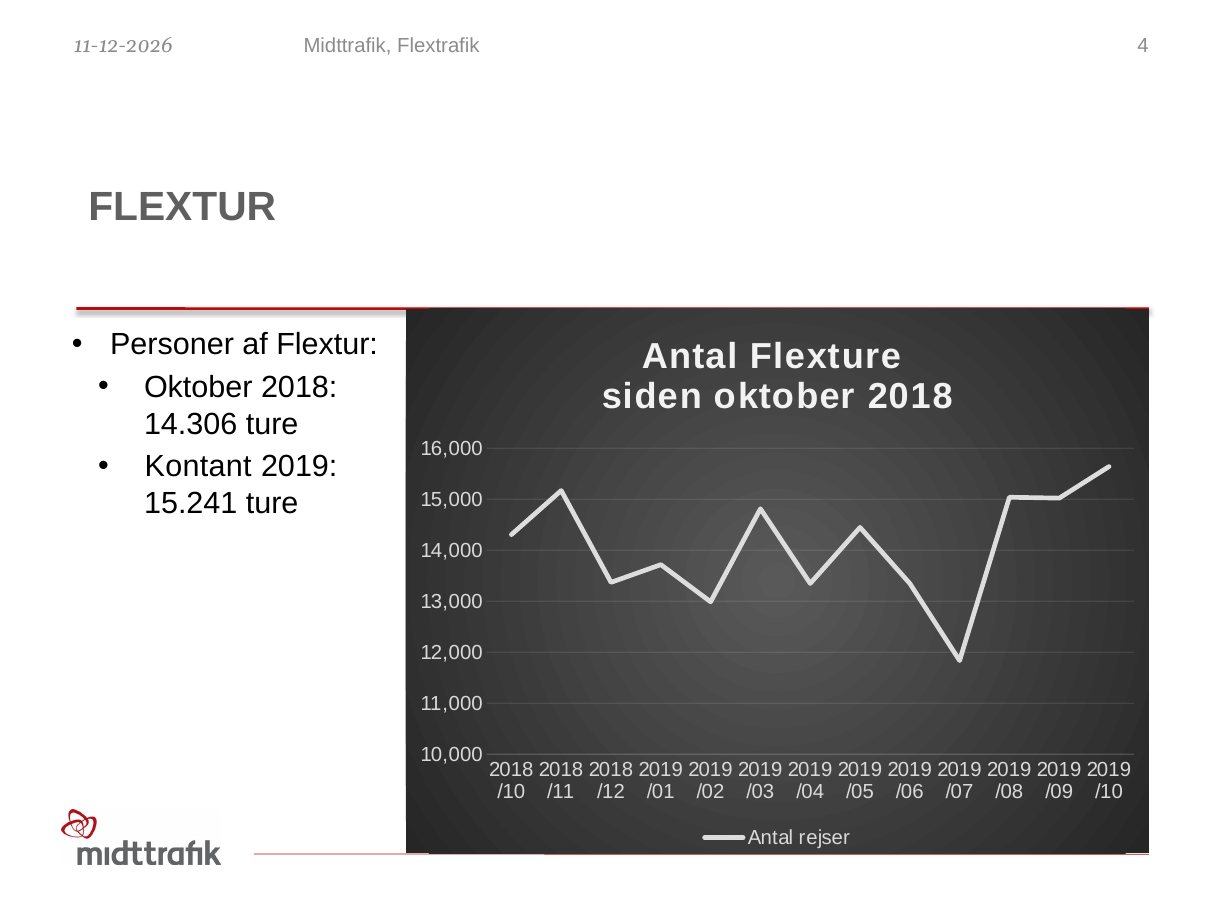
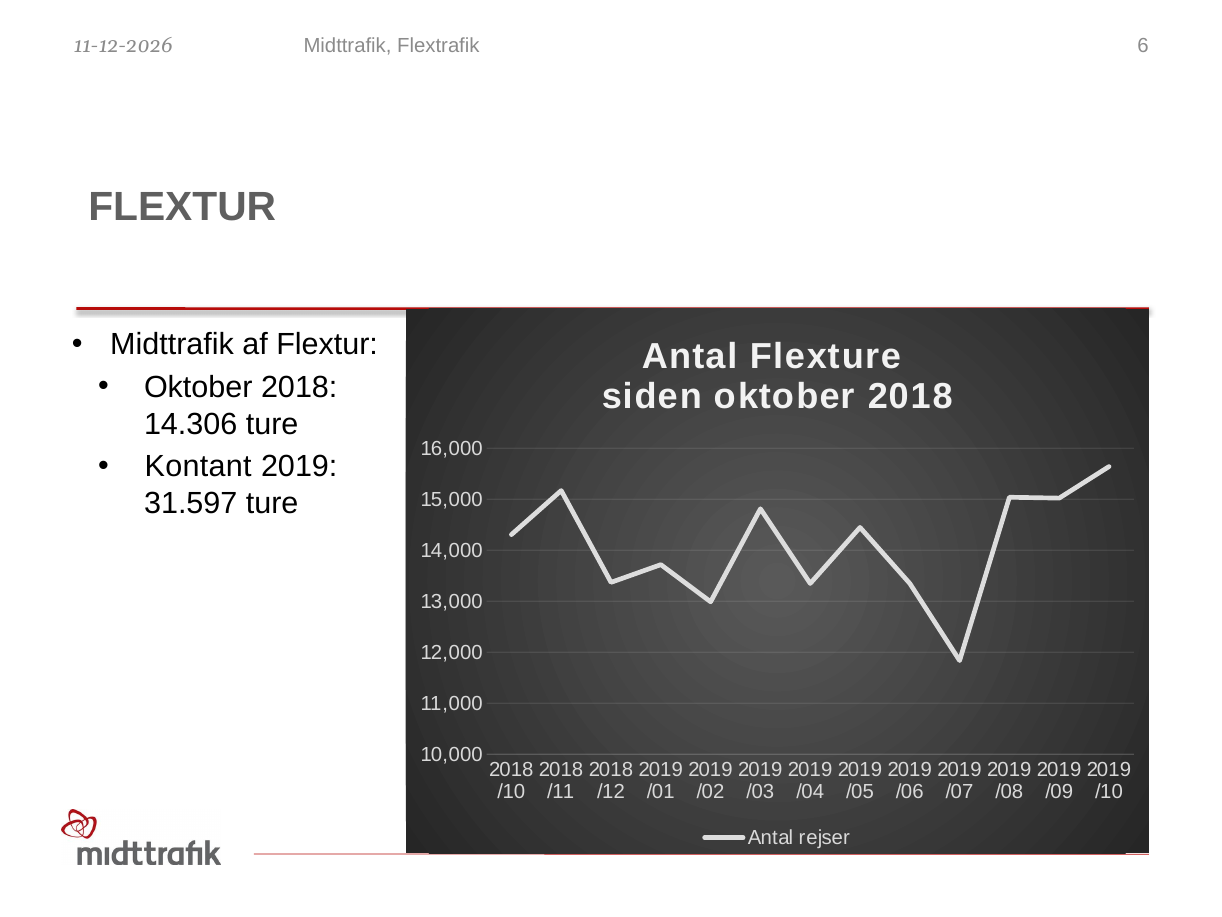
4: 4 -> 6
Personer at (172, 344): Personer -> Midttrafik
15.241: 15.241 -> 31.597
